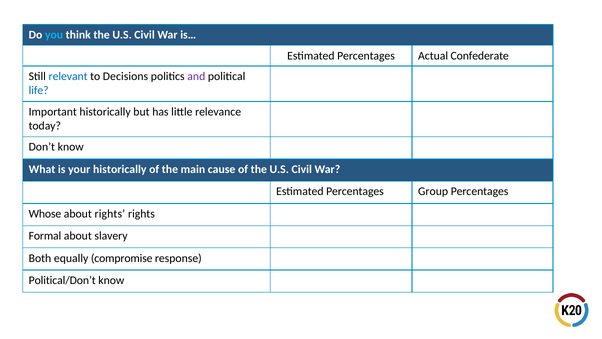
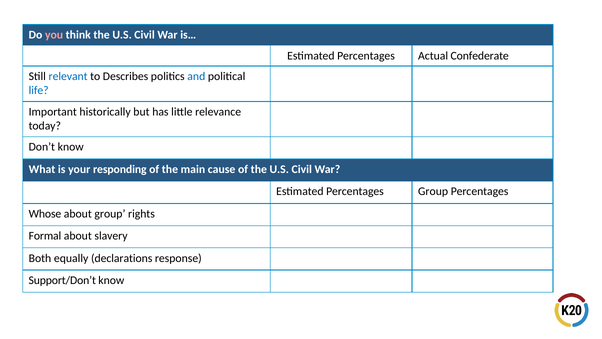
you colour: light blue -> pink
Decisions: Decisions -> Describes
and colour: purple -> blue
your historically: historically -> responding
about rights: rights -> group
compromise: compromise -> declarations
Political/Don’t: Political/Don’t -> Support/Don’t
